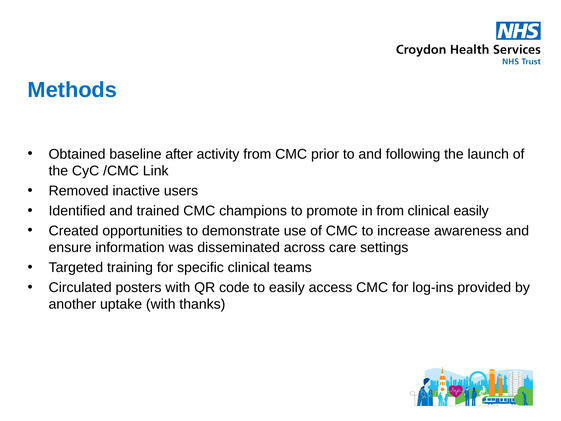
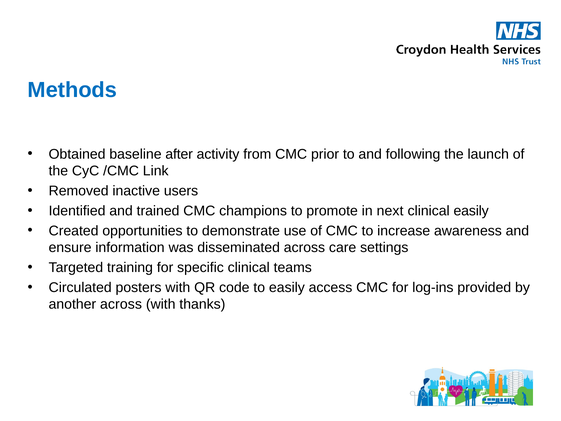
in from: from -> next
another uptake: uptake -> across
